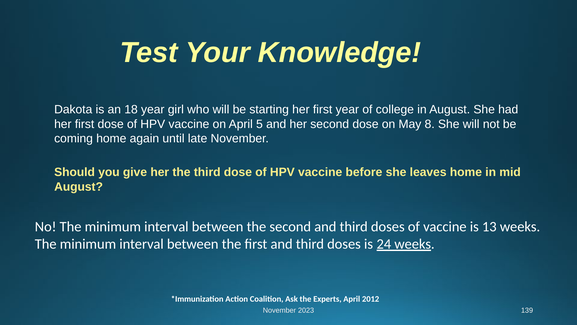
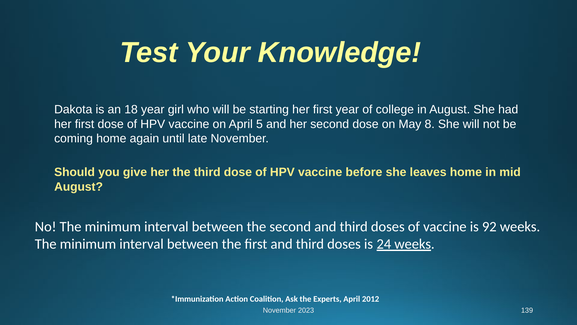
13: 13 -> 92
